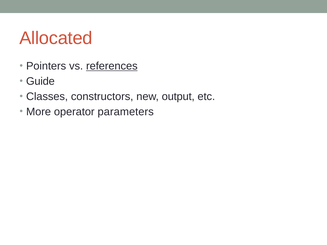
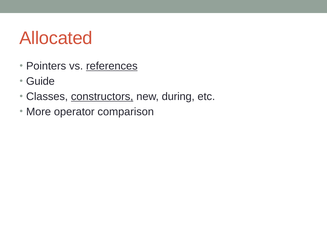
constructors underline: none -> present
output: output -> during
parameters: parameters -> comparison
